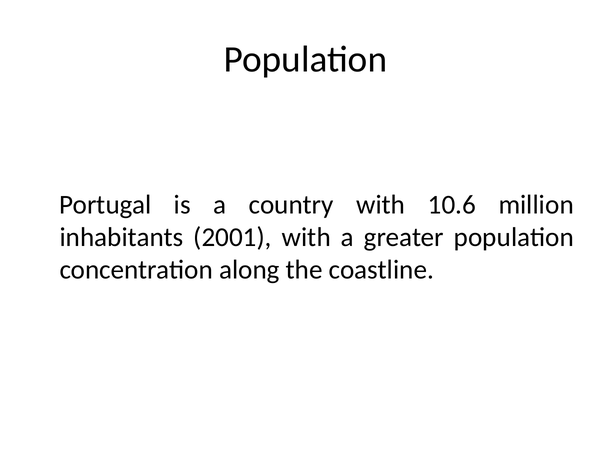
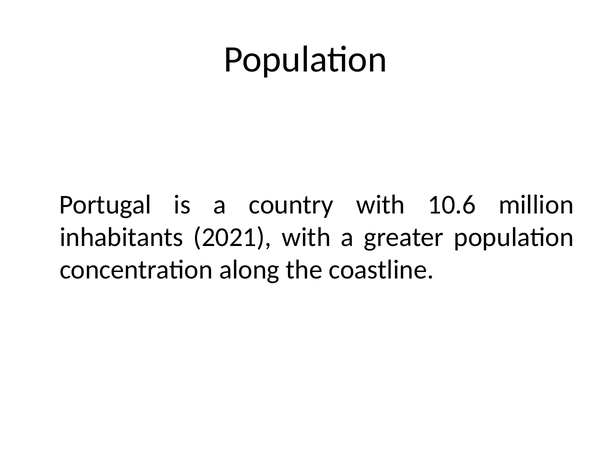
2001: 2001 -> 2021
